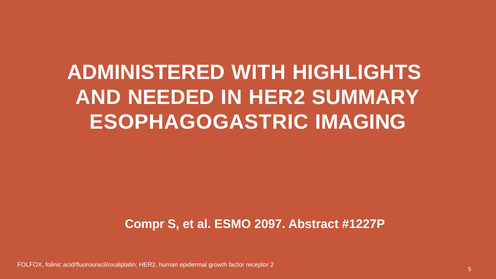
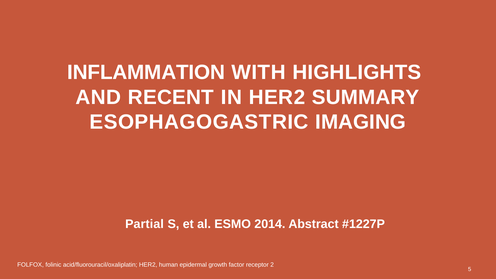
ADMINISTERED: ADMINISTERED -> INFLAMMATION
NEEDED: NEEDED -> RECENT
Compr: Compr -> Partial
2097: 2097 -> 2014
